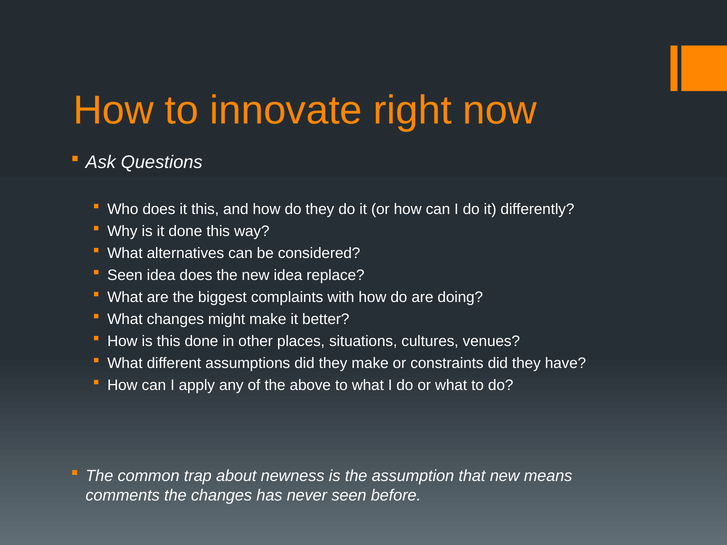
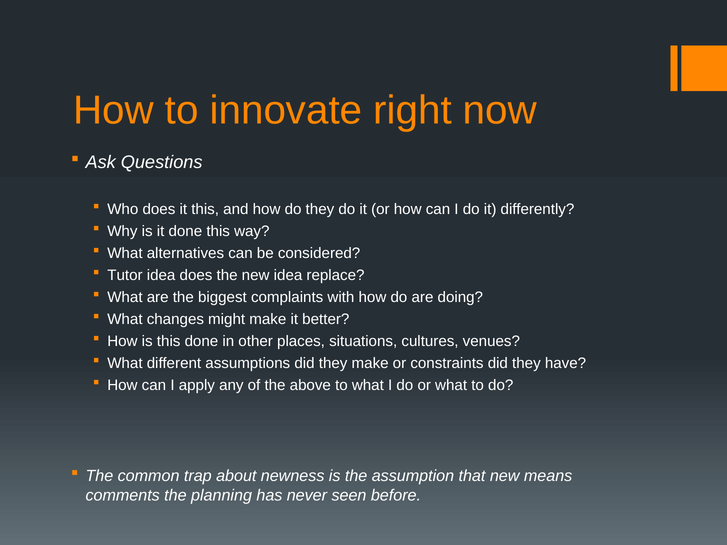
Seen at (125, 276): Seen -> Tutor
the changes: changes -> planning
